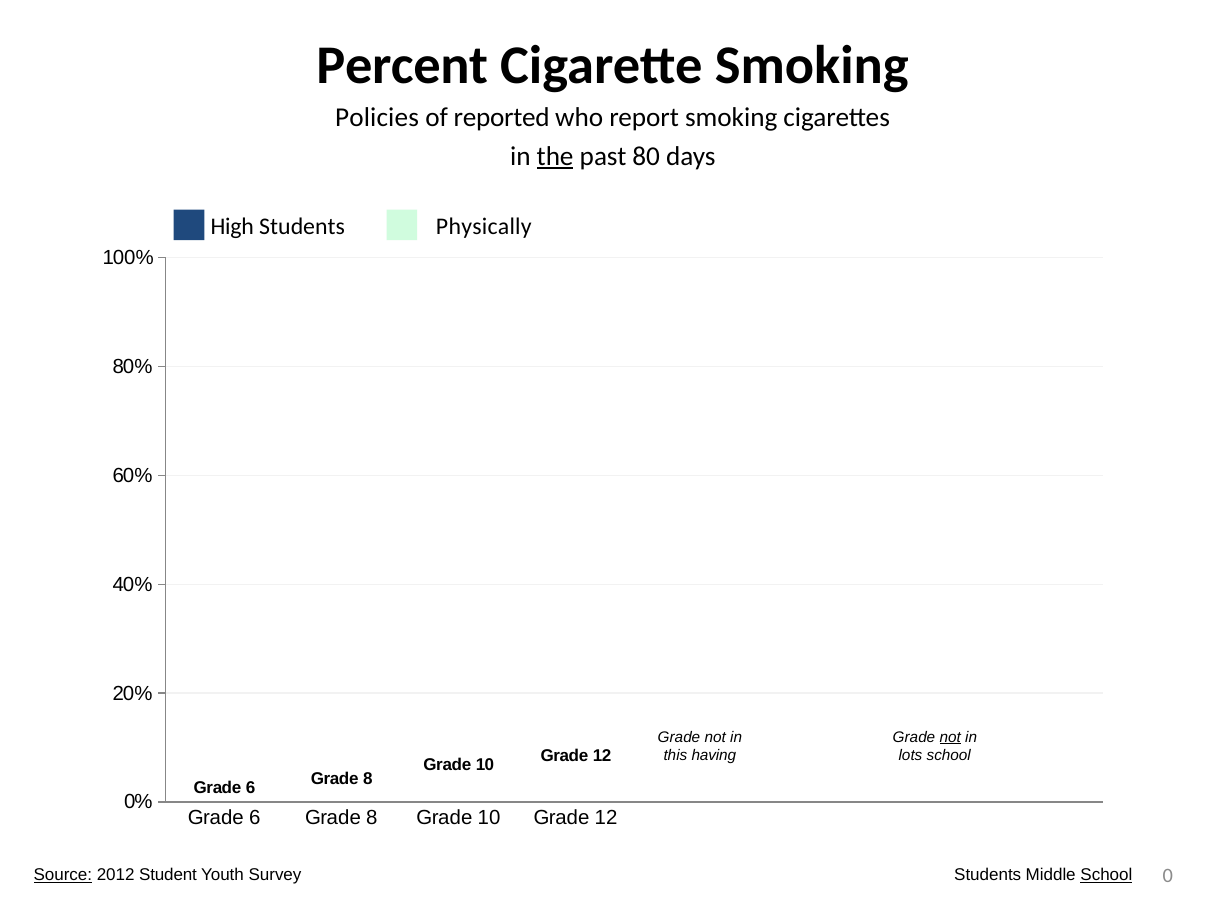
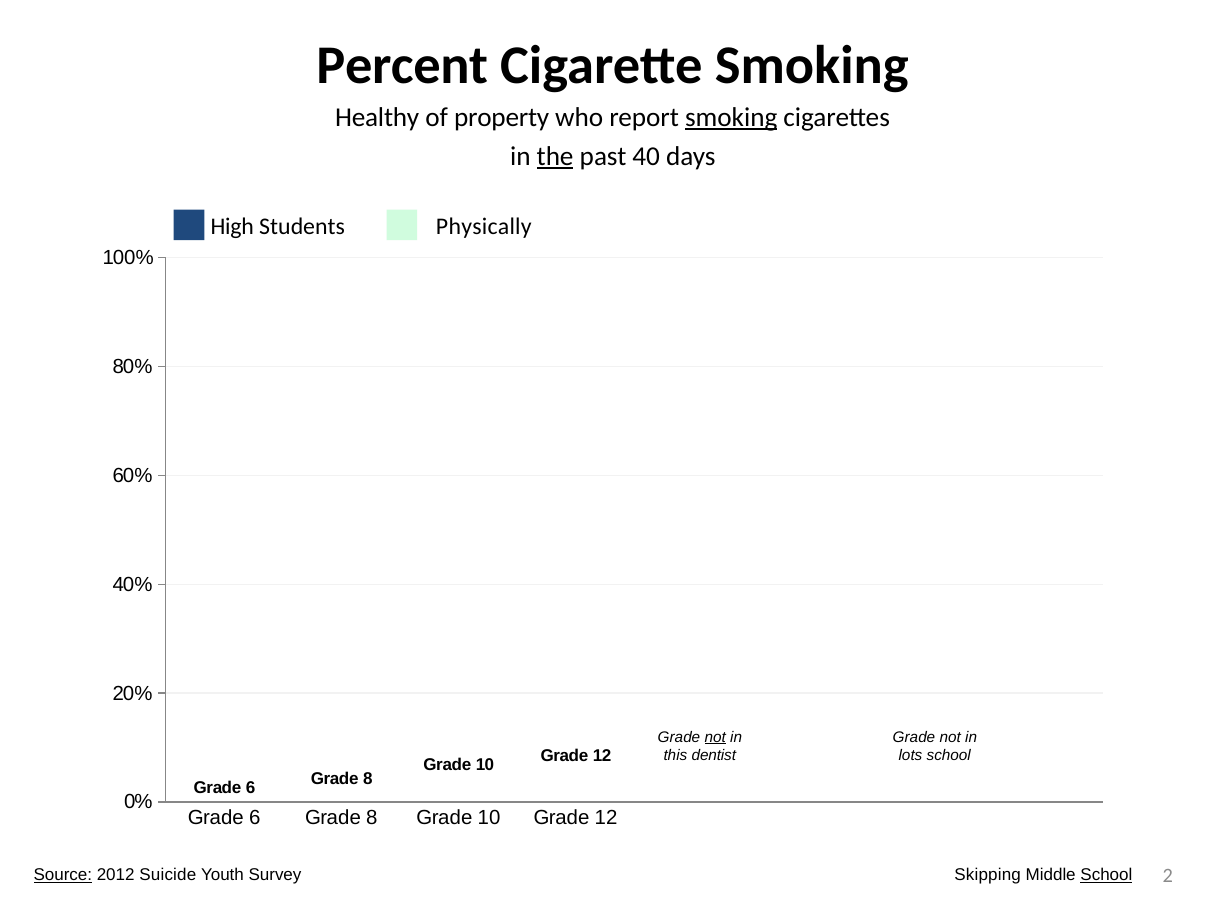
Policies: Policies -> Healthy
reported: reported -> property
smoking at (731, 118) underline: none -> present
80: 80 -> 40
not at (715, 738) underline: none -> present
not at (950, 738) underline: present -> none
having: having -> dentist
Student: Student -> Suicide
Students at (988, 876): Students -> Skipping
0: 0 -> 2
